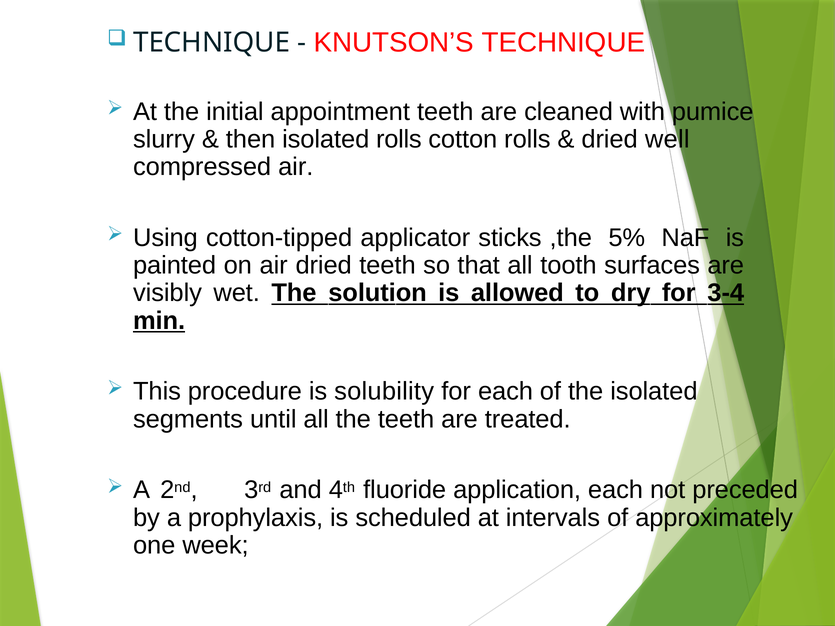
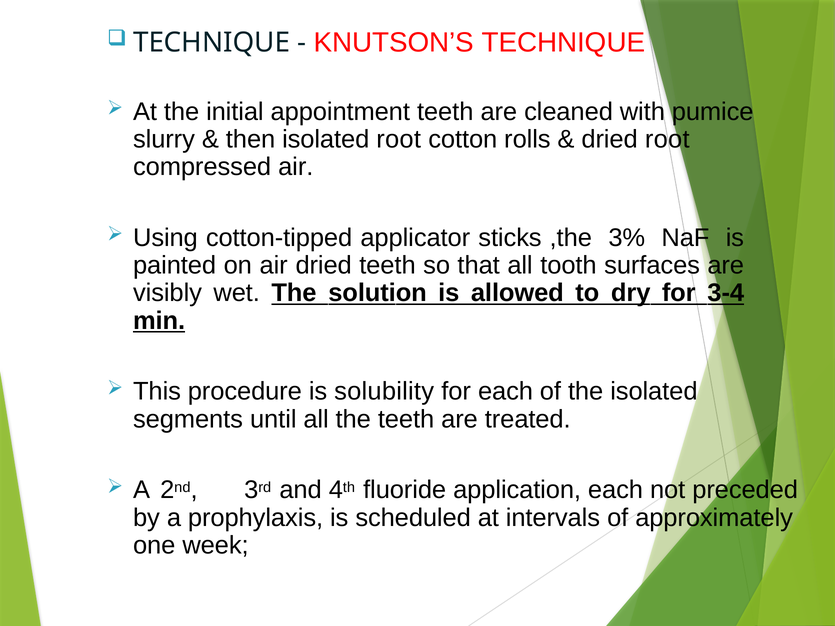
isolated rolls: rolls -> root
dried well: well -> root
5%: 5% -> 3%
